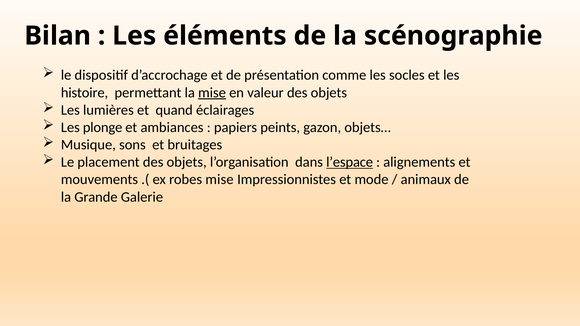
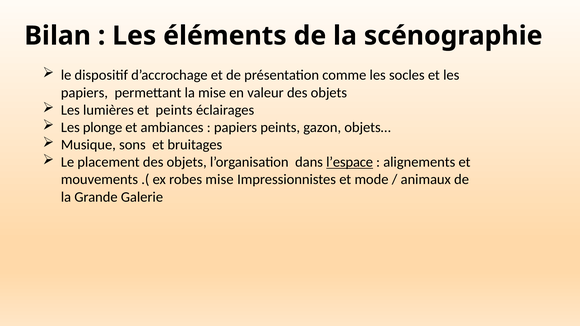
histoire at (84, 93): histoire -> papiers
mise at (212, 93) underline: present -> none
et quand: quand -> peints
